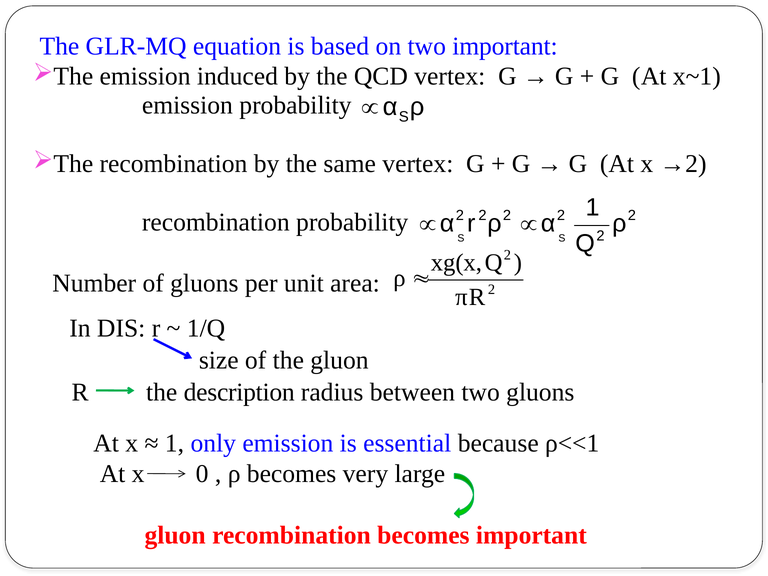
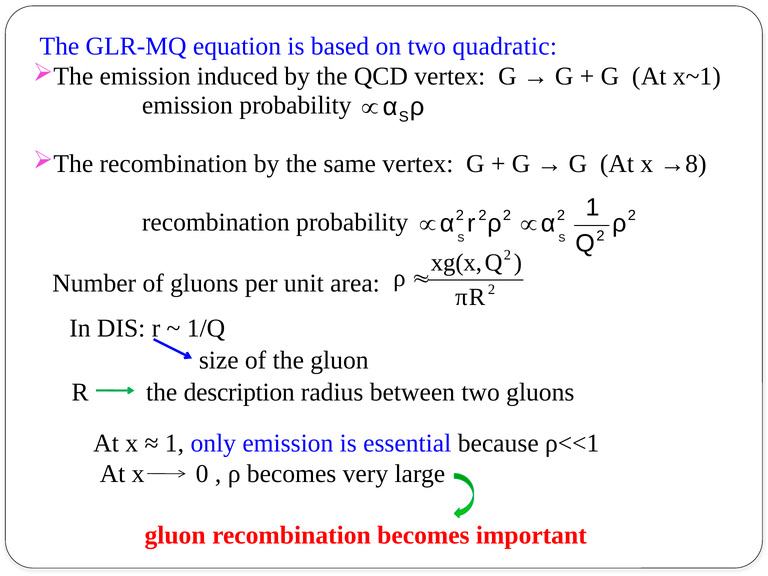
two important: important -> quadratic
→2: →2 -> →8
